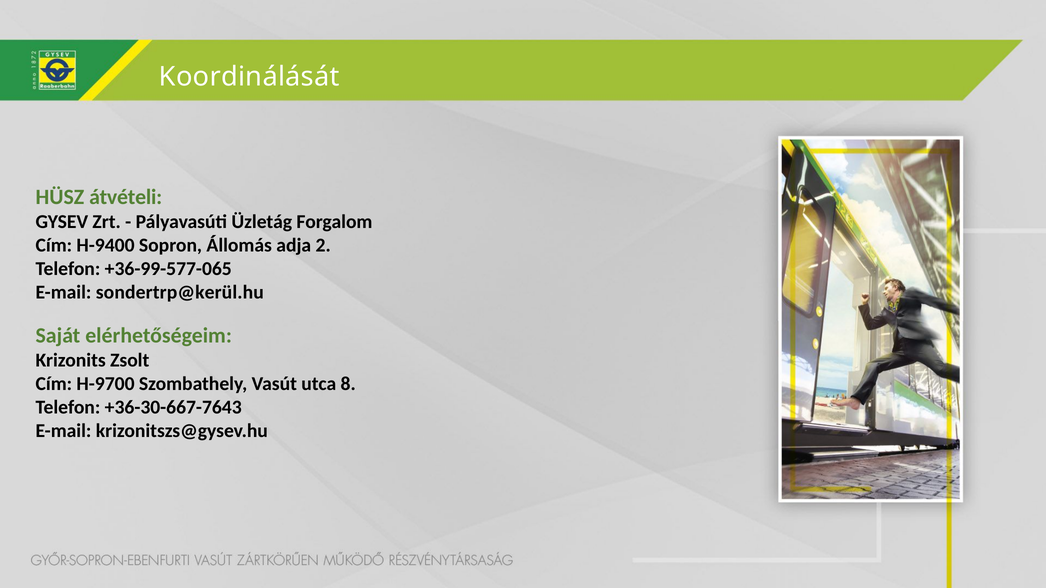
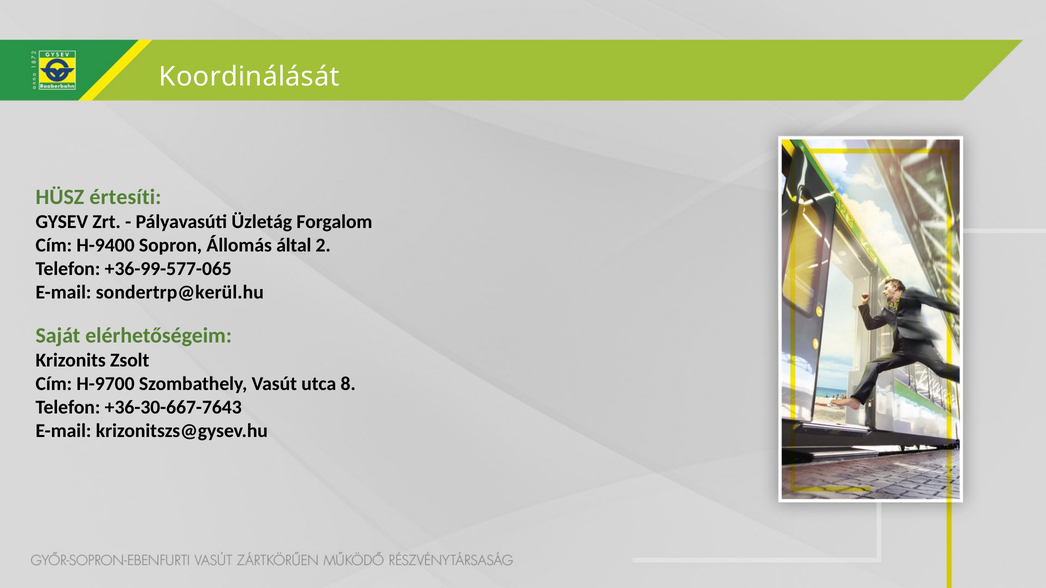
átvételi: átvételi -> értesíti
adja: adja -> által
